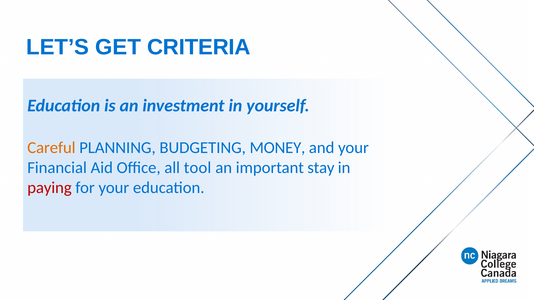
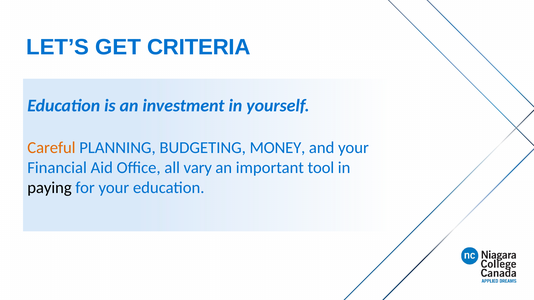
tool: tool -> vary
stay: stay -> tool
paying colour: red -> black
